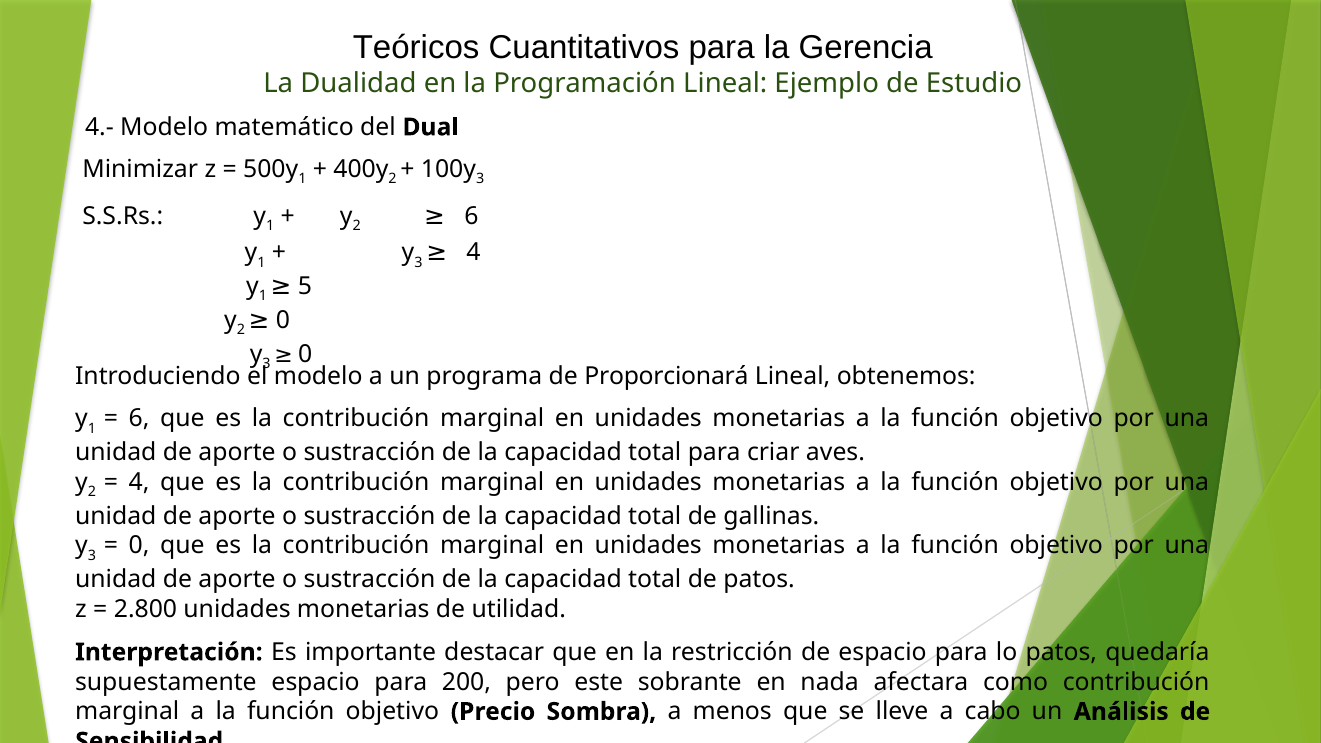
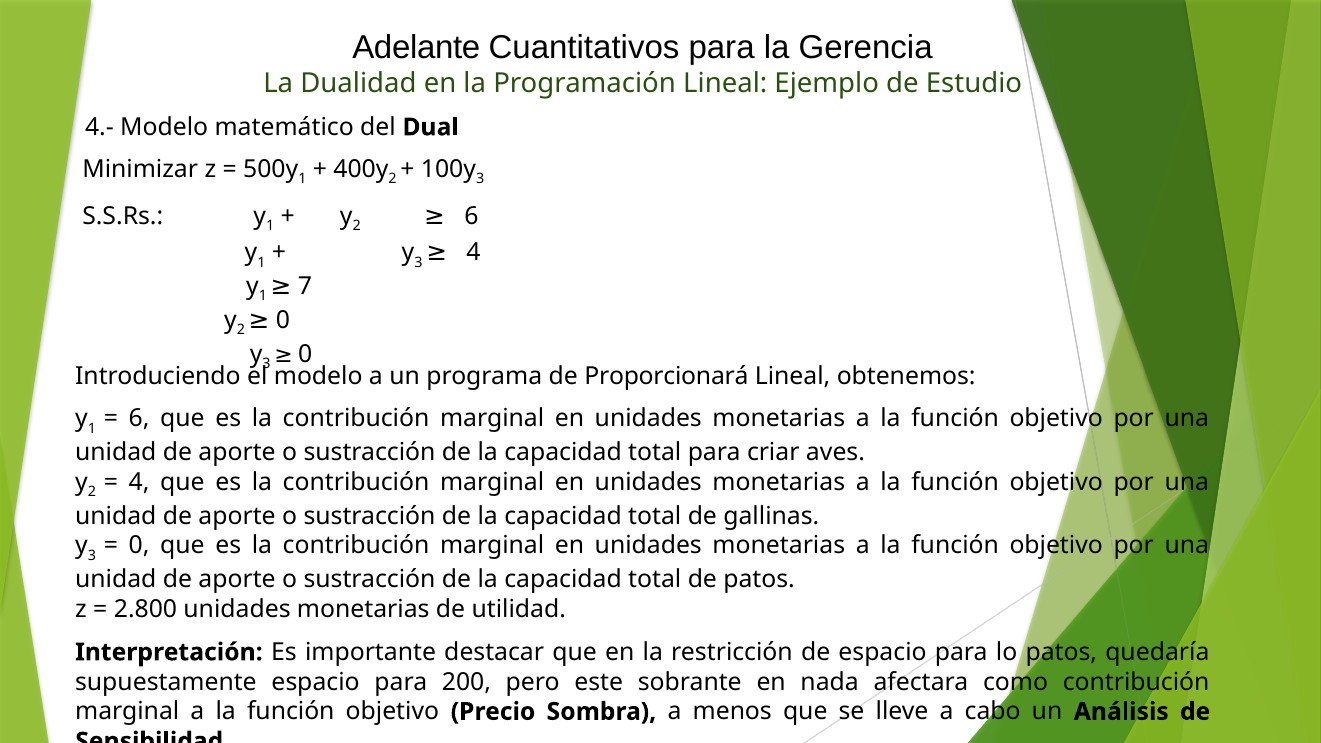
Teóricos: Teóricos -> Adelante
5: 5 -> 7
